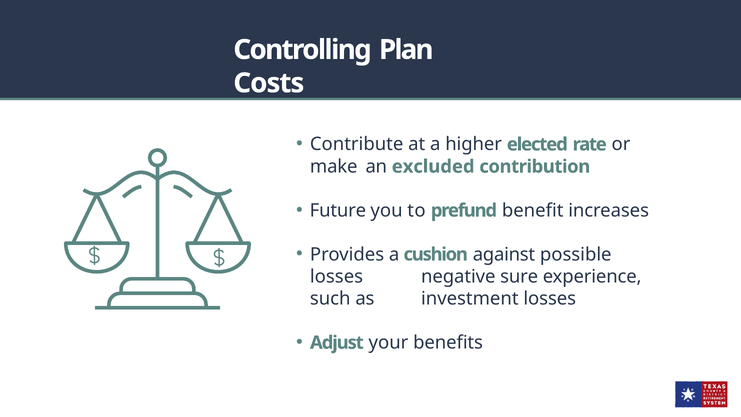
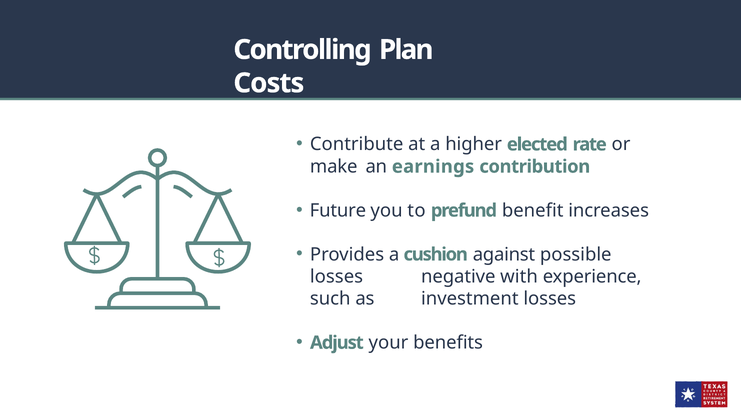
excluded: excluded -> earnings
sure: sure -> with
